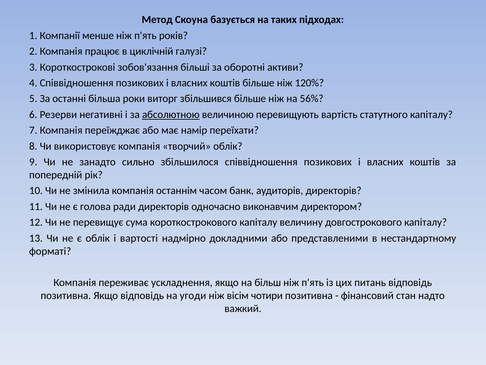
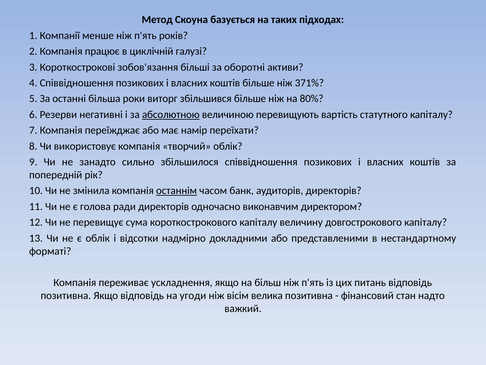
120%: 120% -> 371%
56%: 56% -> 80%
останнім underline: none -> present
вартості: вартості -> відсотки
чотири: чотири -> велика
